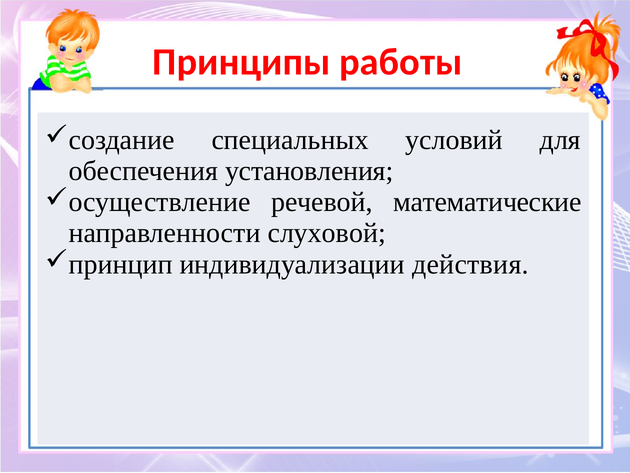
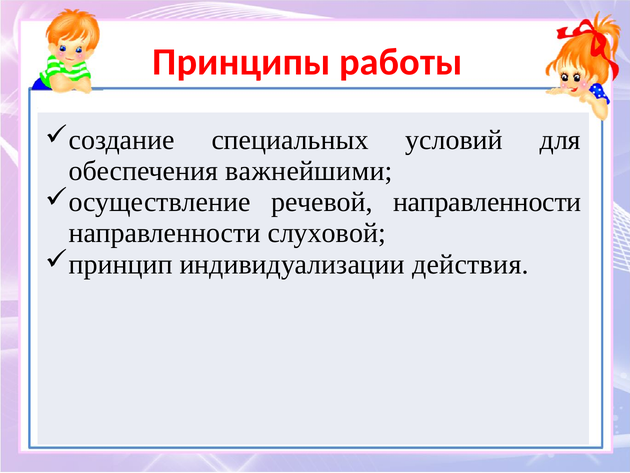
установления: установления -> важнейшими
речевой математические: математические -> направленности
